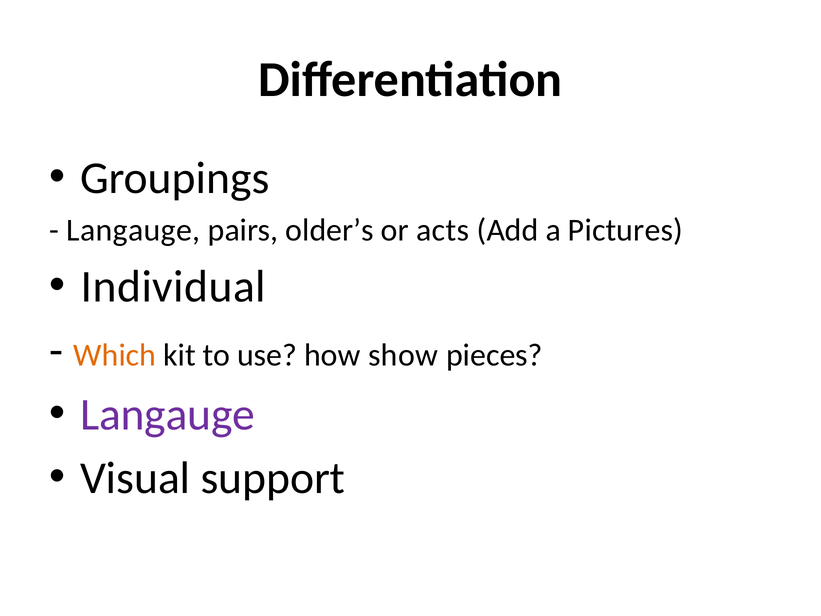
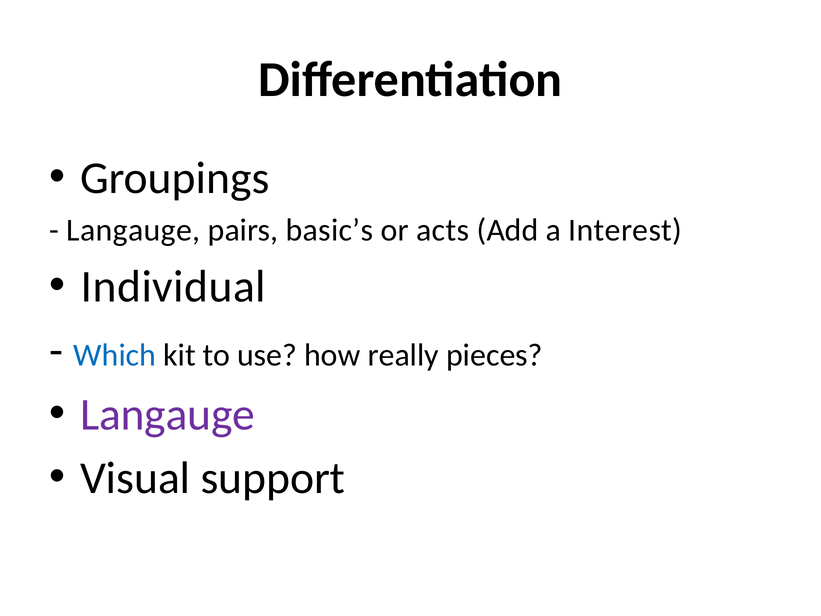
older’s: older’s -> basic’s
Pictures: Pictures -> Interest
Which colour: orange -> blue
show: show -> really
